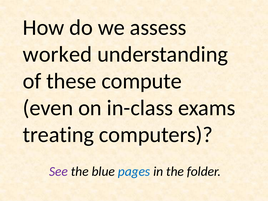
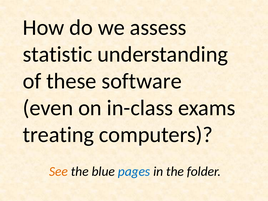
worked: worked -> statistic
compute: compute -> software
See colour: purple -> orange
